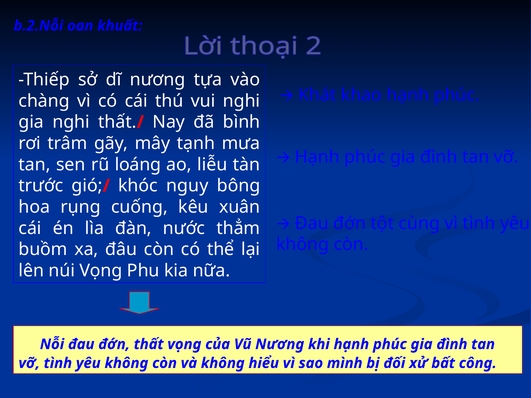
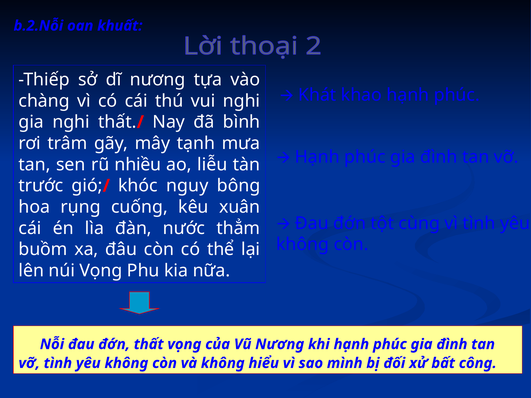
loáng: loáng -> nhiều
